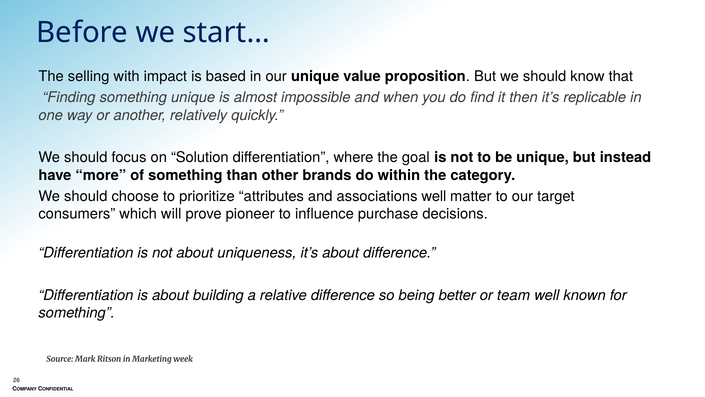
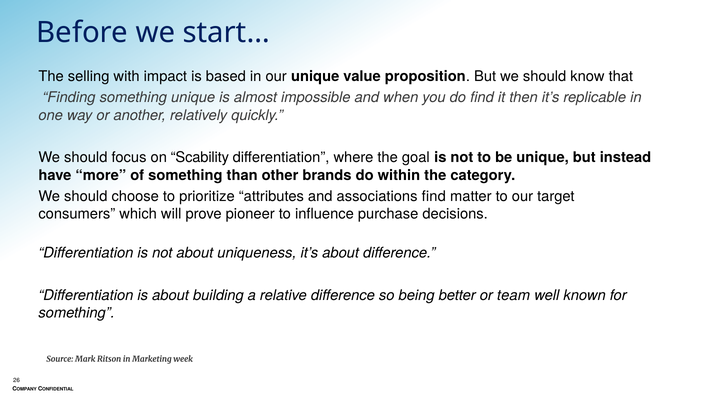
Solution: Solution -> Scability
associations well: well -> find
